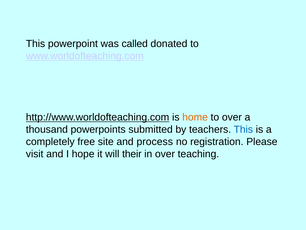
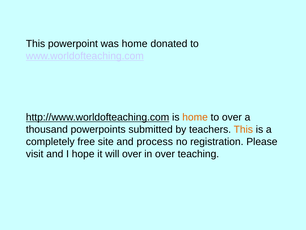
was called: called -> home
This at (243, 129) colour: blue -> orange
will their: their -> over
